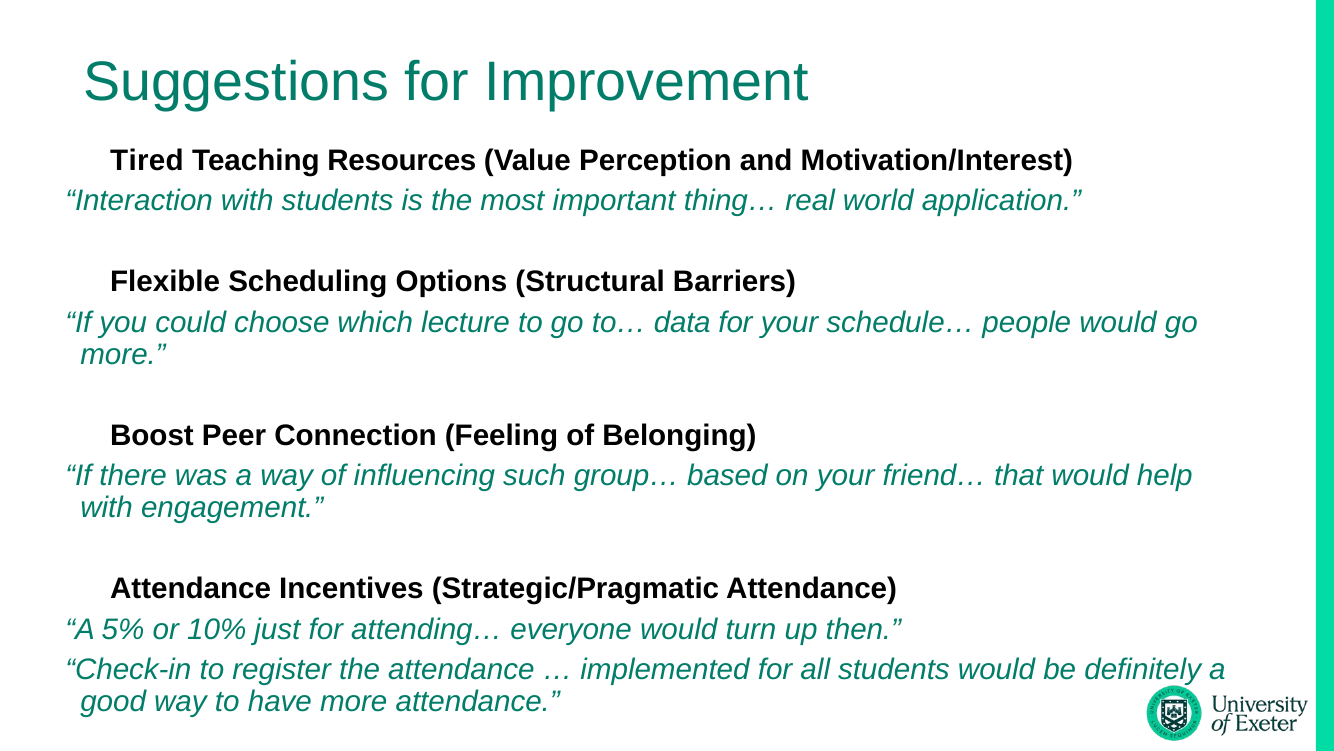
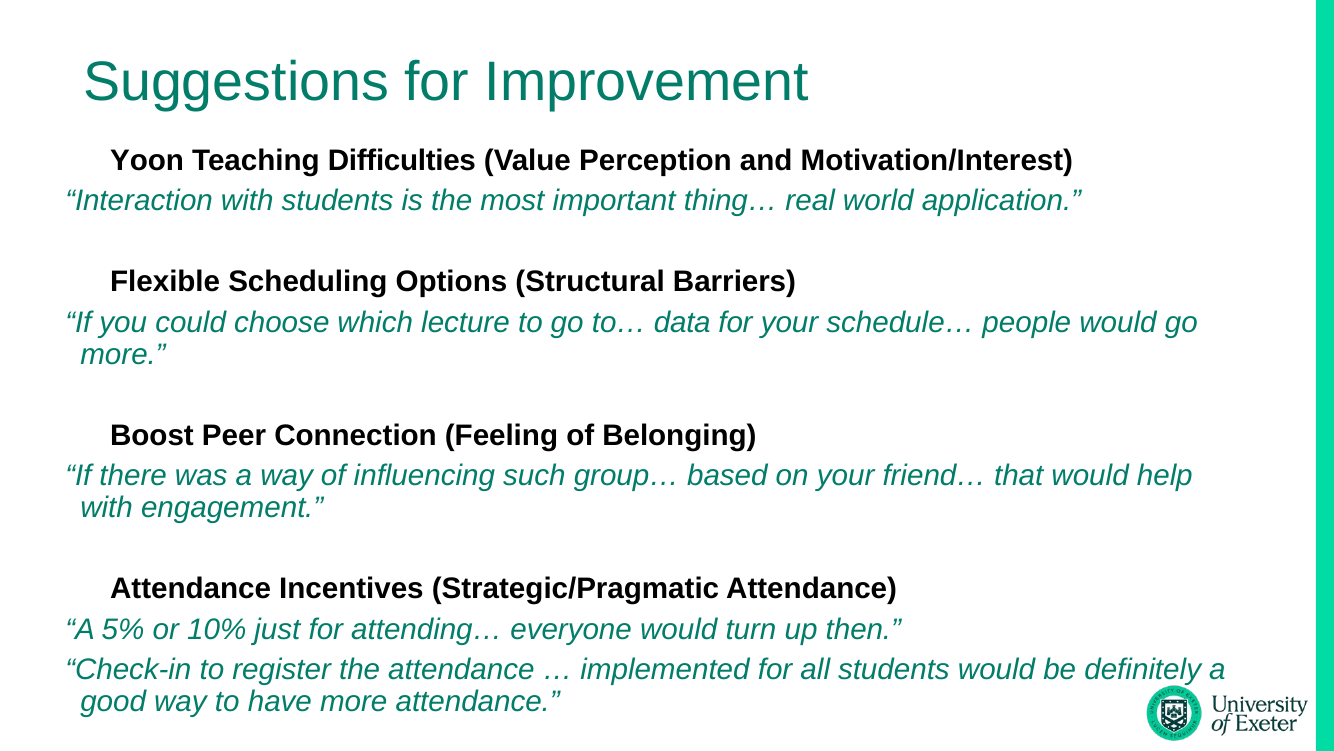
Tired: Tired -> Yoon
Resources: Resources -> Difficulties
